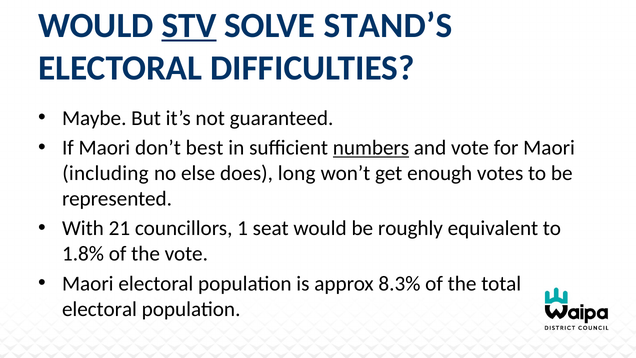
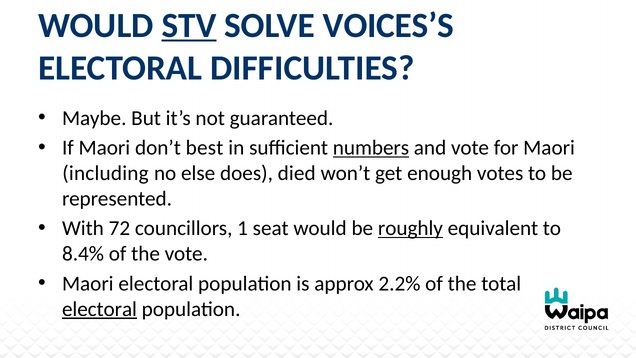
STAND’S: STAND’S -> VOICES’S
long: long -> died
21: 21 -> 72
roughly underline: none -> present
1.8%: 1.8% -> 8.4%
8.3%: 8.3% -> 2.2%
electoral at (99, 309) underline: none -> present
